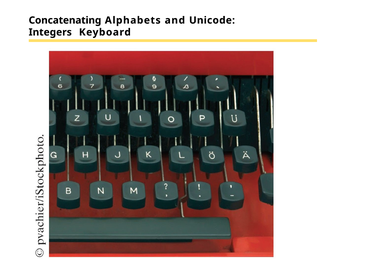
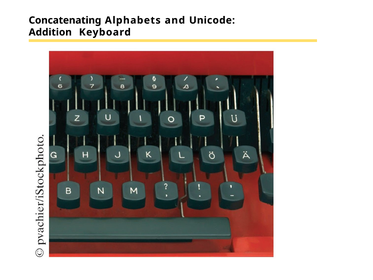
Integers: Integers -> Addition
